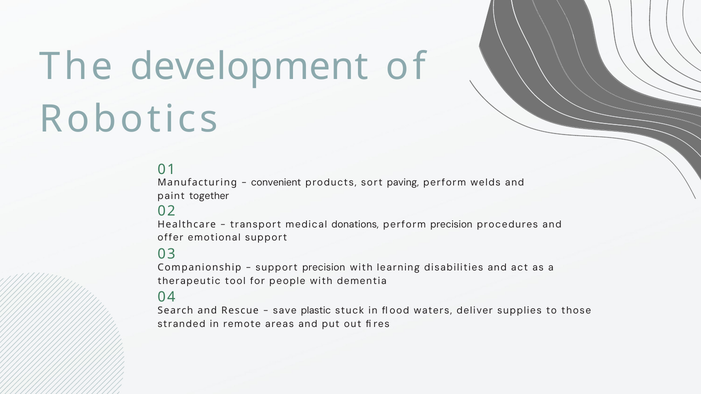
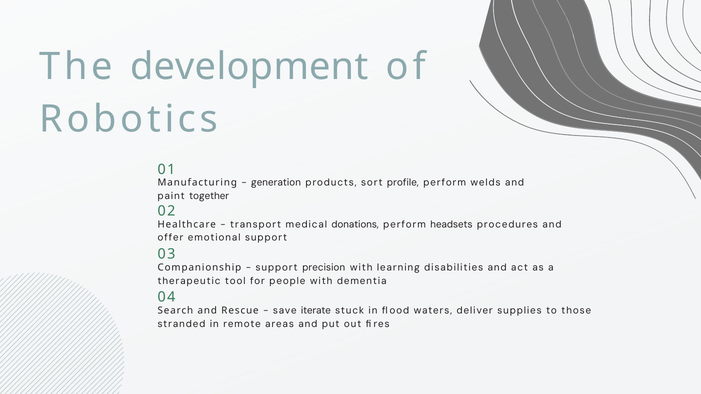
convenient: convenient -> generation
paving: paving -> profile
perform precision: precision -> headsets
plastic: plastic -> iterate
